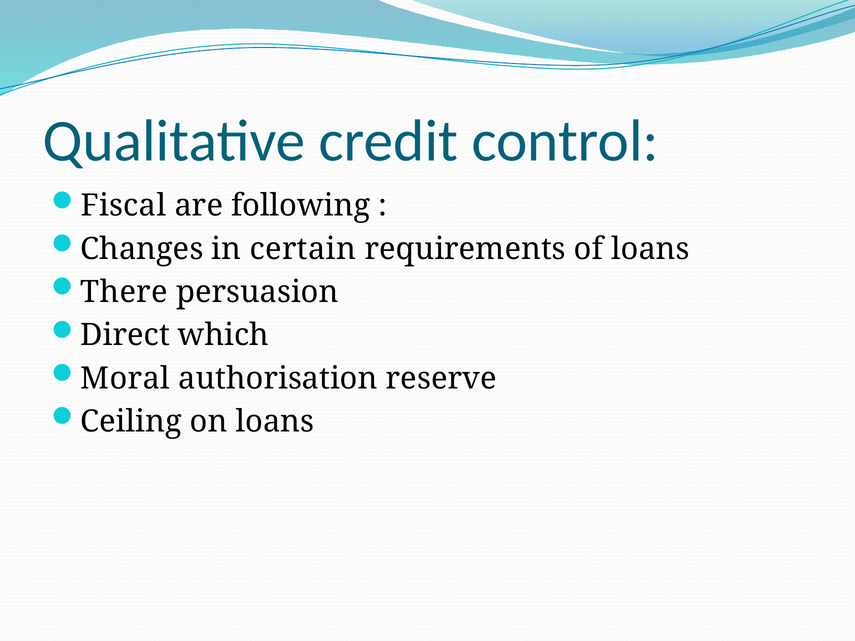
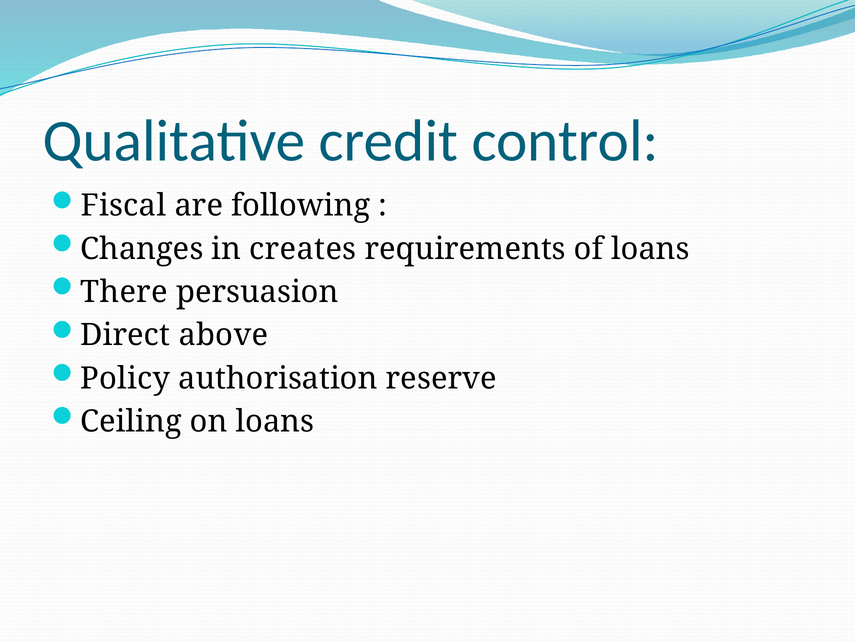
certain: certain -> creates
which: which -> above
Moral: Moral -> Policy
